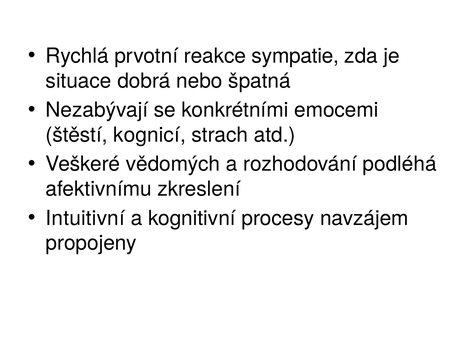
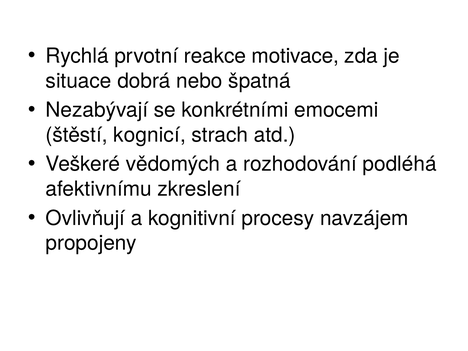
sympatie: sympatie -> motivace
Intuitivní: Intuitivní -> Ovlivňují
